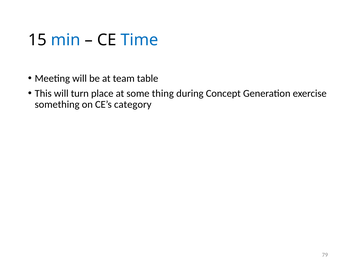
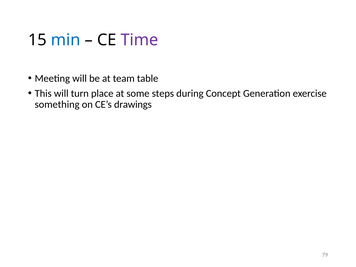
Time colour: blue -> purple
thing: thing -> steps
category: category -> drawings
